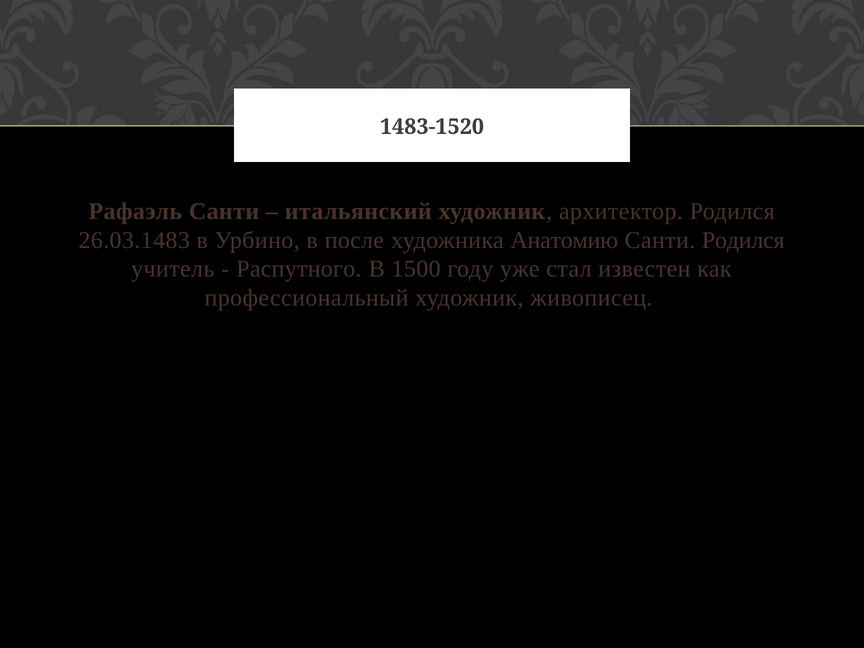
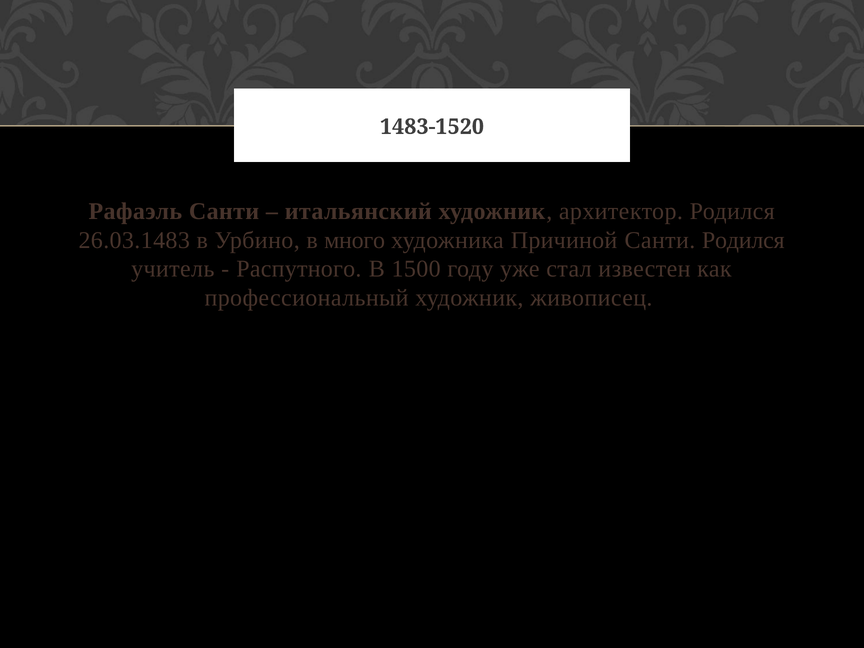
после: после -> много
Анатомию: Анатомию -> Причиной
